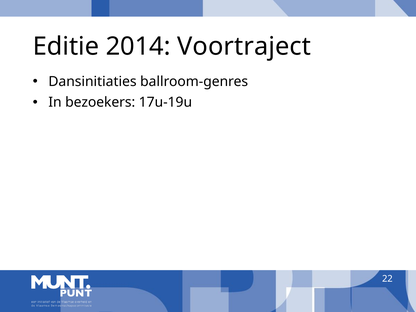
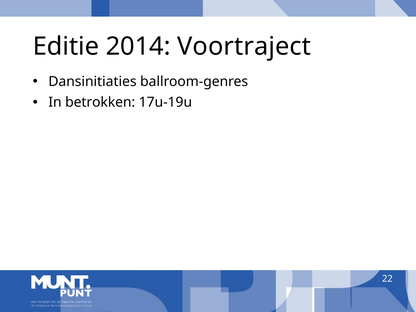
bezoekers: bezoekers -> betrokken
